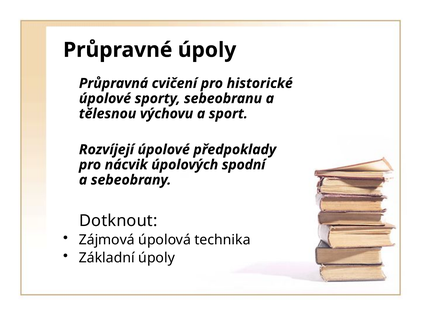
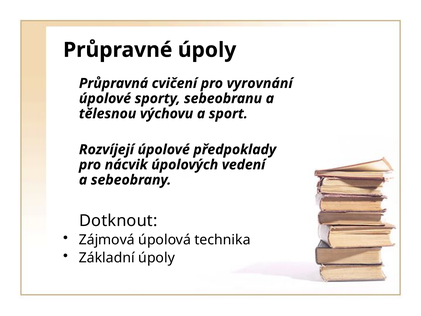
historické: historické -> vyrovnání
spodní: spodní -> vedení
